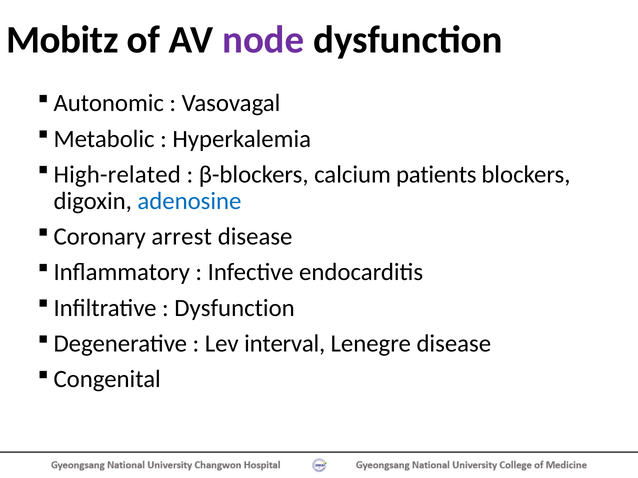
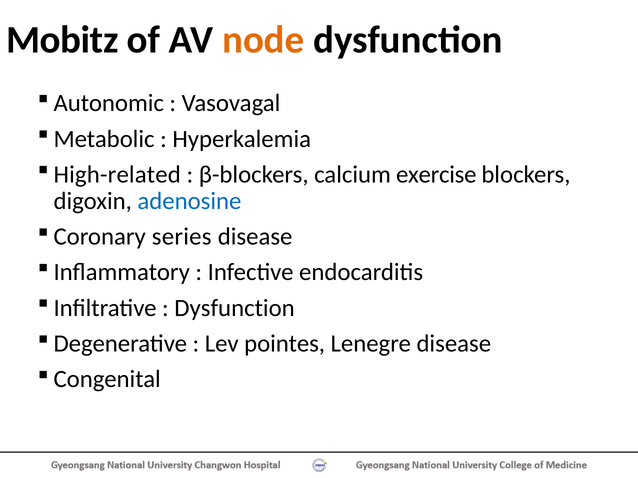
node colour: purple -> orange
patients: patients -> exercise
arrest: arrest -> series
interval: interval -> pointes
